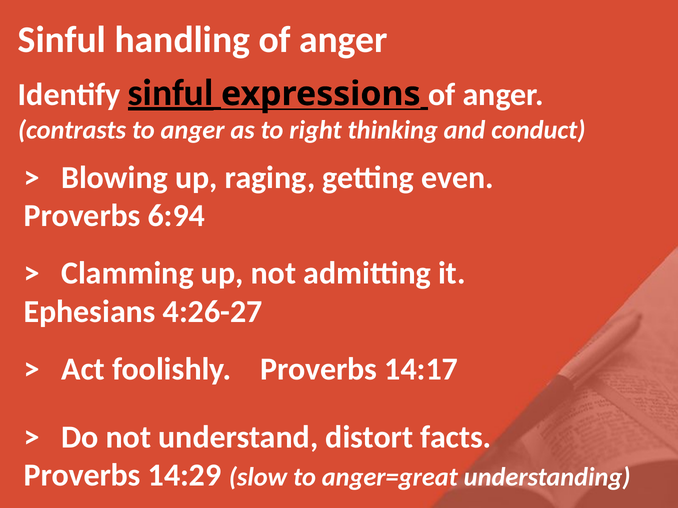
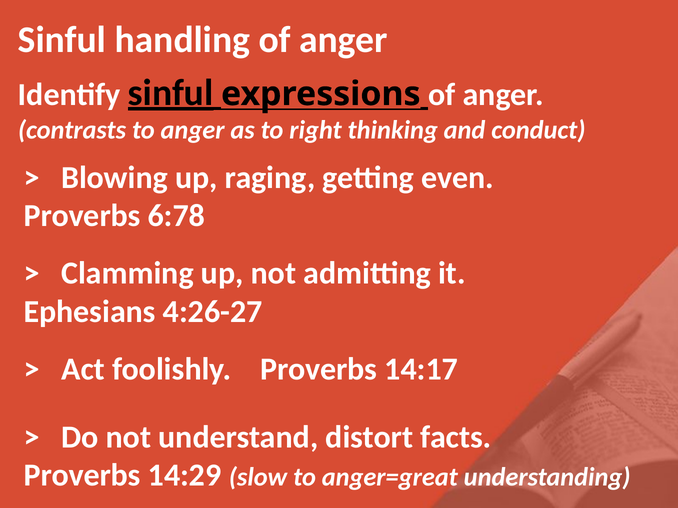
6:94: 6:94 -> 6:78
